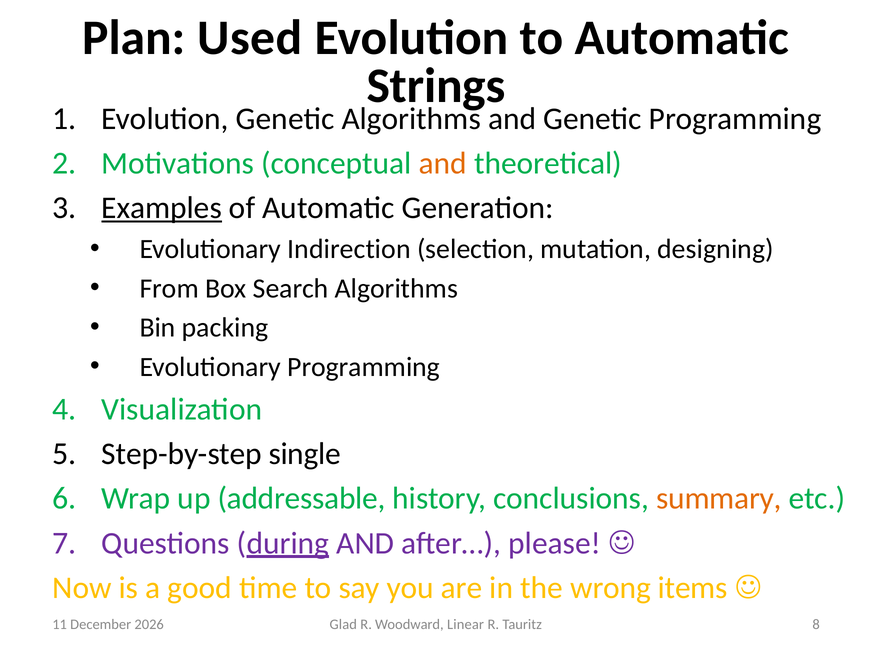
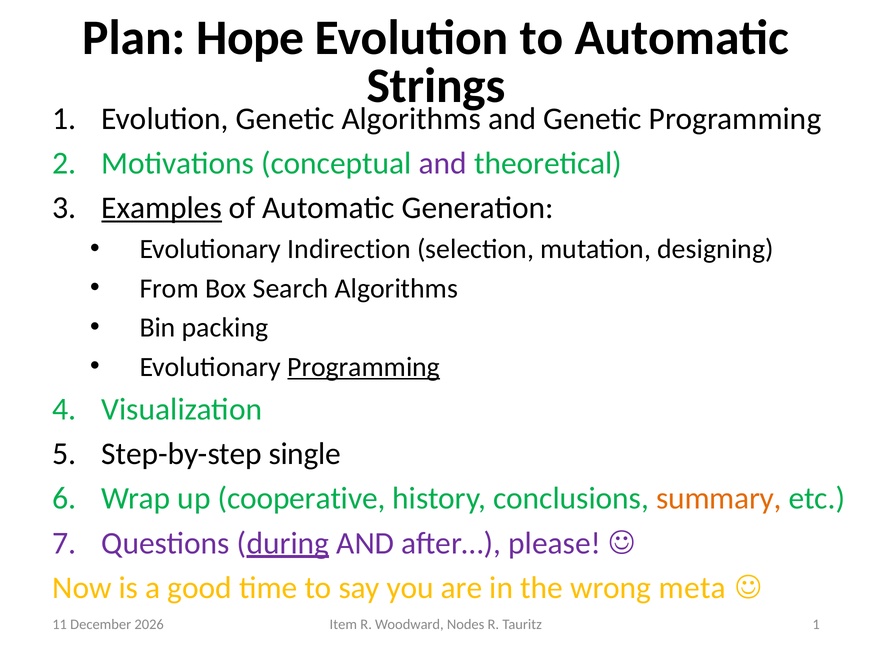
Used: Used -> Hope
and at (443, 164) colour: orange -> purple
Programming at (364, 367) underline: none -> present
addressable: addressable -> cooperative
items: items -> meta
Glad: Glad -> Item
Linear: Linear -> Nodes
Tauritz 8: 8 -> 1
